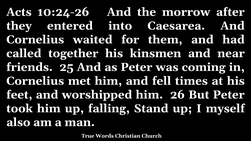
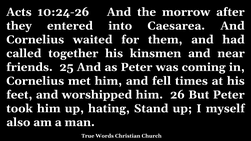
falling: falling -> hating
